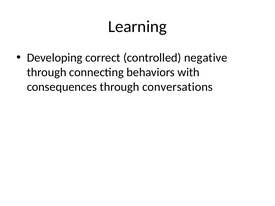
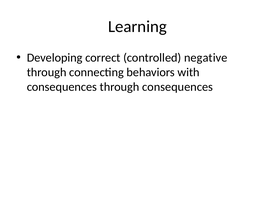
through conversations: conversations -> consequences
